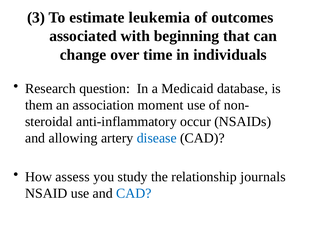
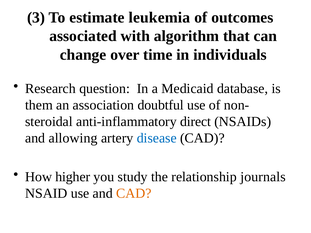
beginning: beginning -> algorithm
moment: moment -> doubtful
occur: occur -> direct
assess: assess -> higher
CAD at (134, 194) colour: blue -> orange
